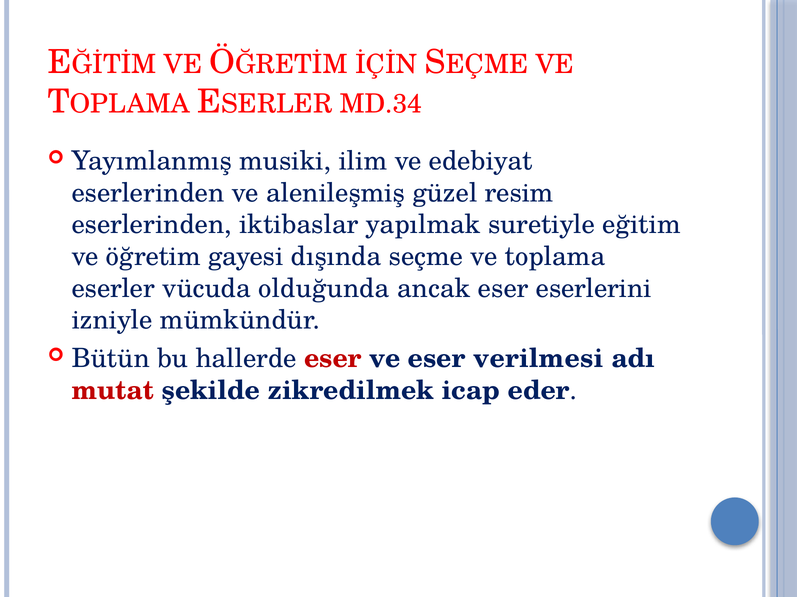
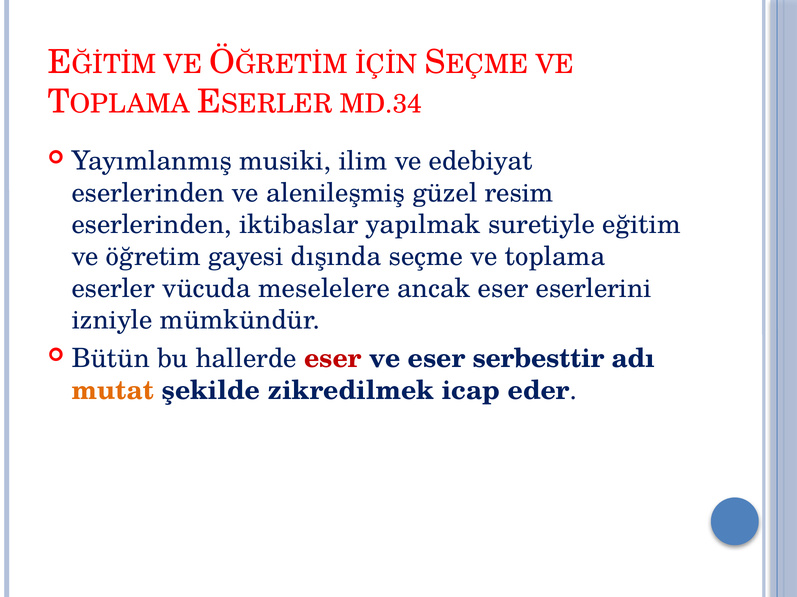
olduğunda: olduğunda -> meselelere
verilmesi: verilmesi -> serbesttir
mutat colour: red -> orange
